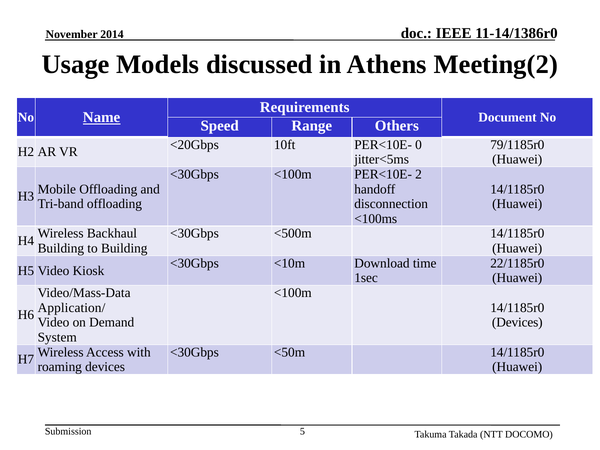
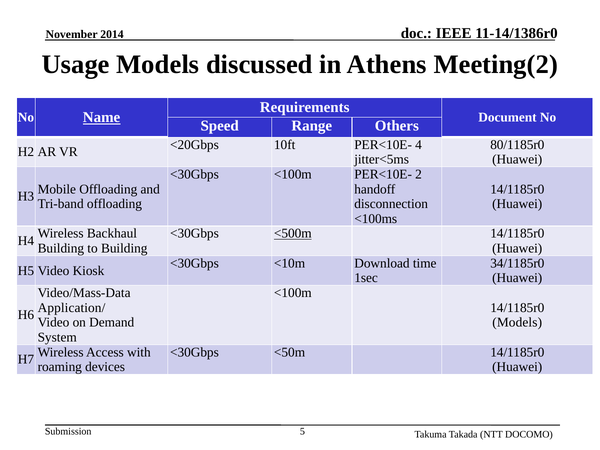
0: 0 -> 4
79/1185r0: 79/1185r0 -> 80/1185r0
<500m underline: none -> present
22/1185r0: 22/1185r0 -> 34/1185r0
Devices at (517, 322): Devices -> Models
